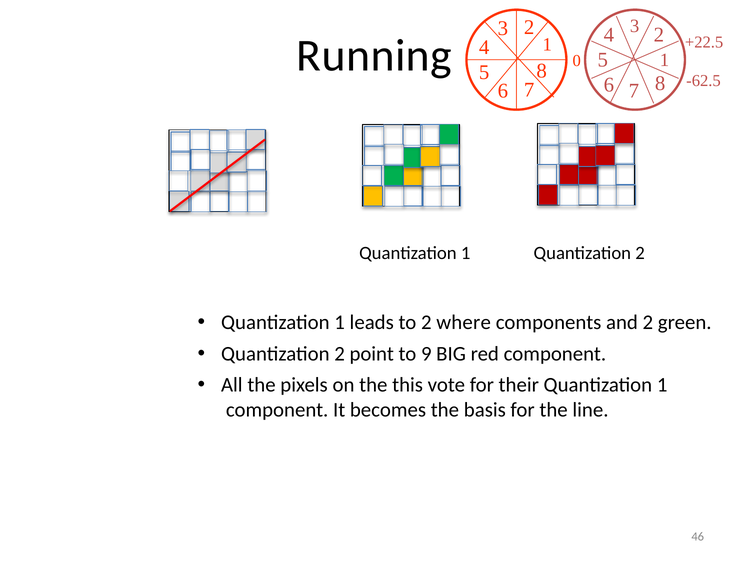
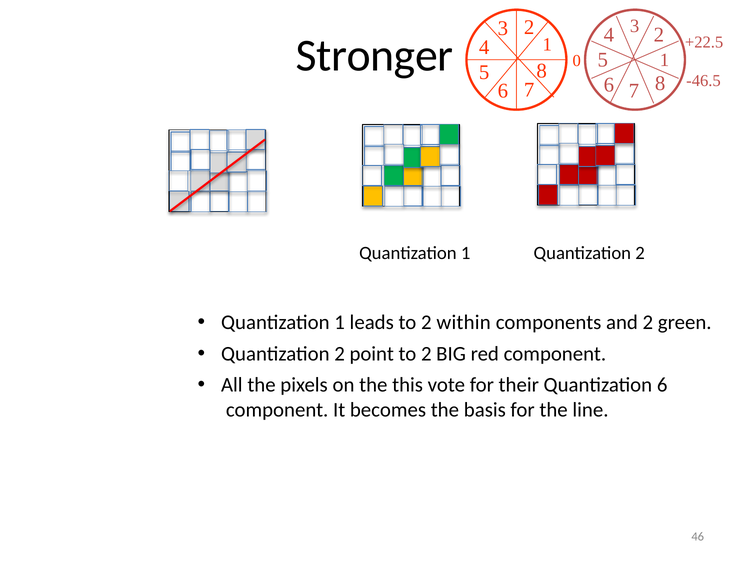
Running: Running -> Stronger
-62.5: -62.5 -> -46.5
where: where -> within
9 at (426, 354): 9 -> 2
their Quantization 1: 1 -> 6
